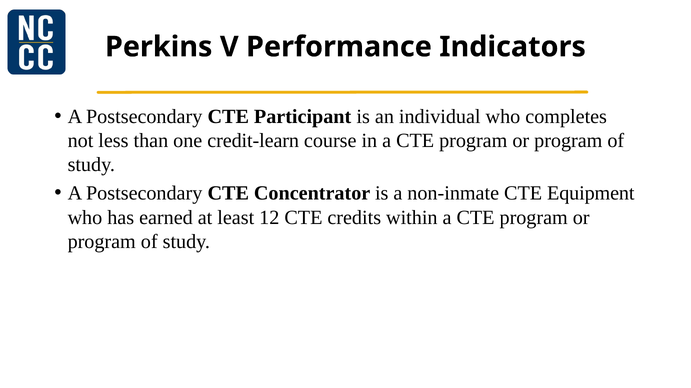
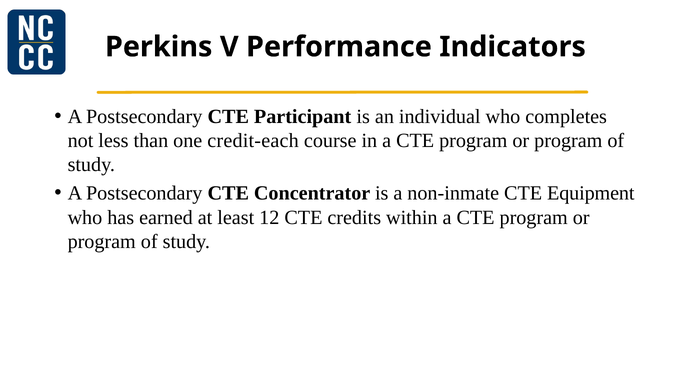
credit-learn: credit-learn -> credit-each
